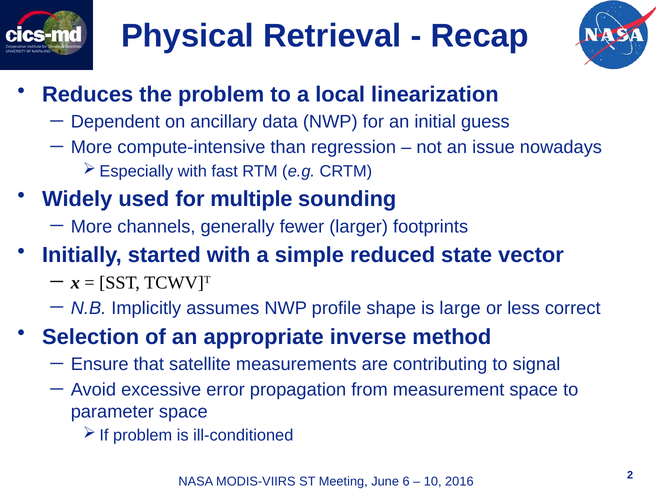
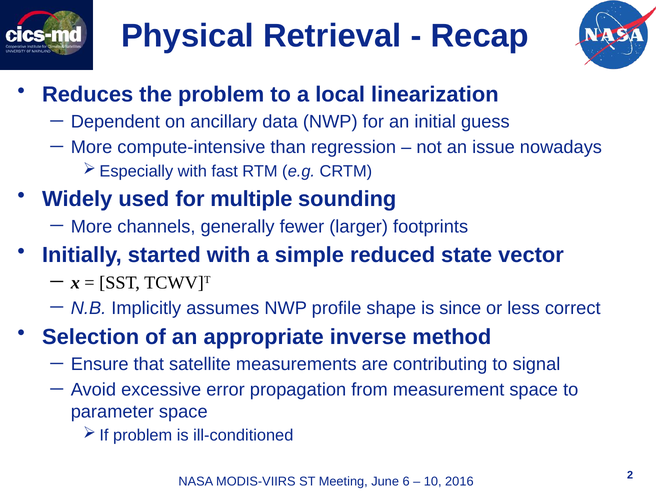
large: large -> since
